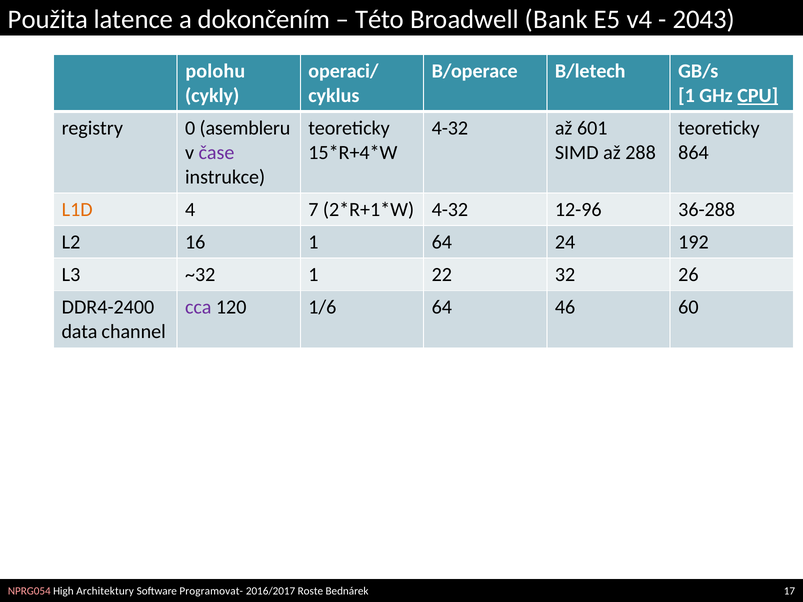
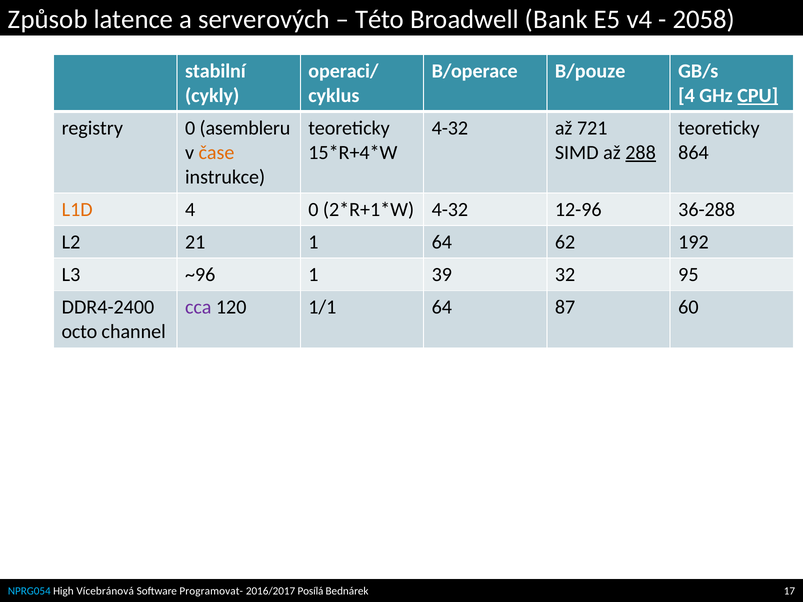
Použita: Použita -> Způsob
dokončením: dokončením -> serverových
2043: 2043 -> 2058
polohu: polohu -> stabilní
B/letech: B/letech -> B/pouze
1 at (687, 96): 1 -> 4
601: 601 -> 721
čase colour: purple -> orange
288 underline: none -> present
4 7: 7 -> 0
16: 16 -> 21
24: 24 -> 62
~32: ~32 -> ~96
22: 22 -> 39
26: 26 -> 95
1/6: 1/6 -> 1/1
46: 46 -> 87
data: data -> octo
NPRG054 colour: pink -> light blue
Architektury: Architektury -> Vícebránová
Roste: Roste -> Posílá
